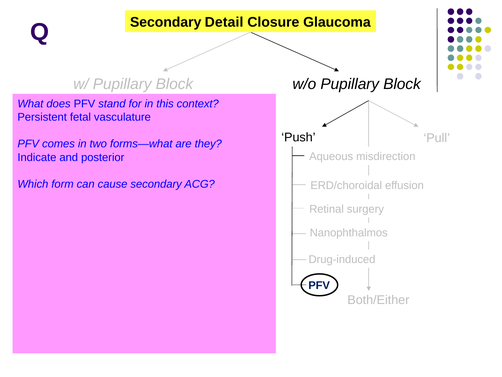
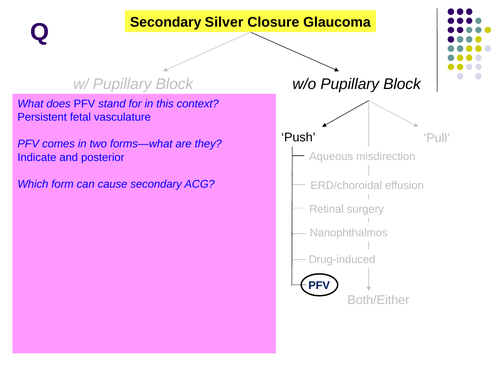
Detail: Detail -> Silver
